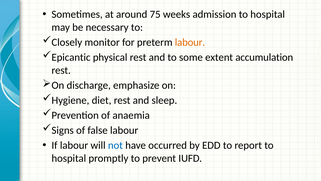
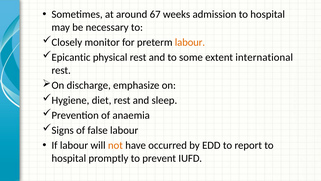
75: 75 -> 67
accumulation: accumulation -> international
not colour: blue -> orange
